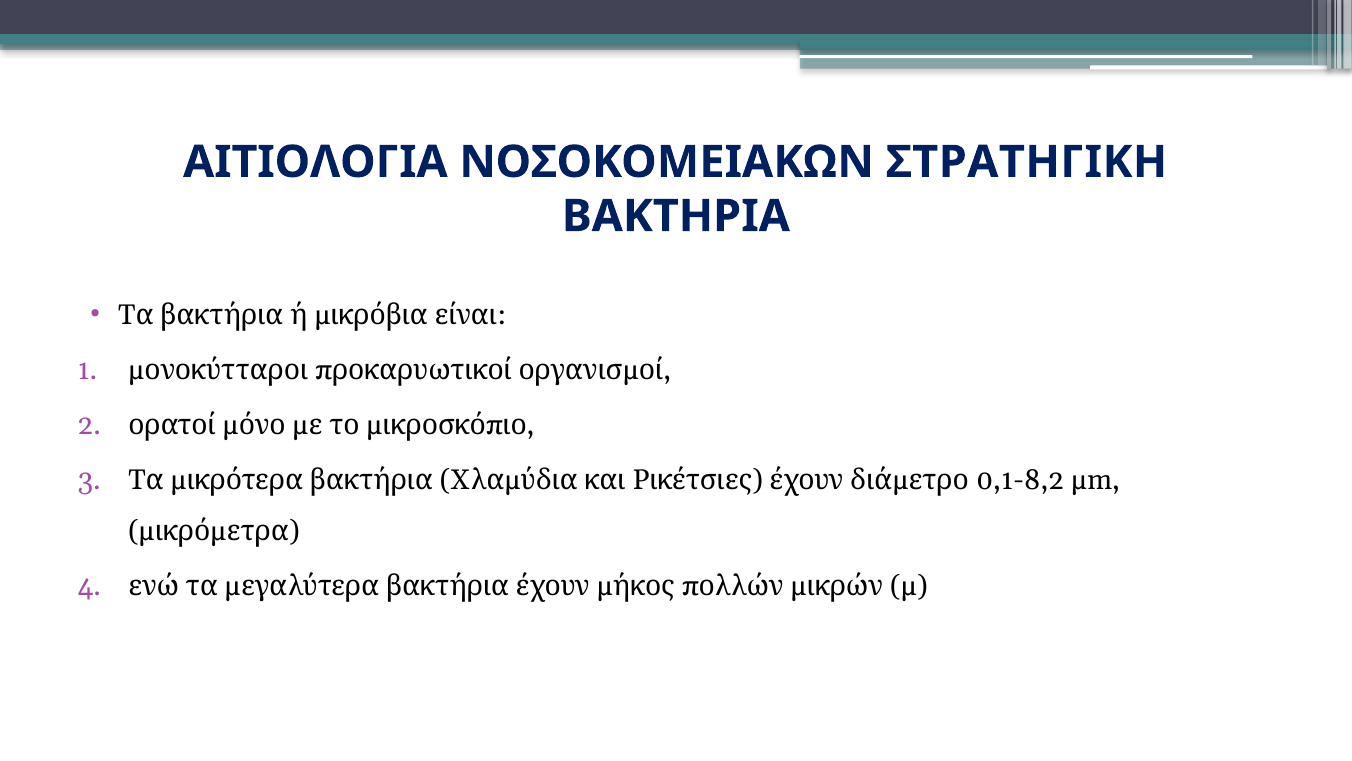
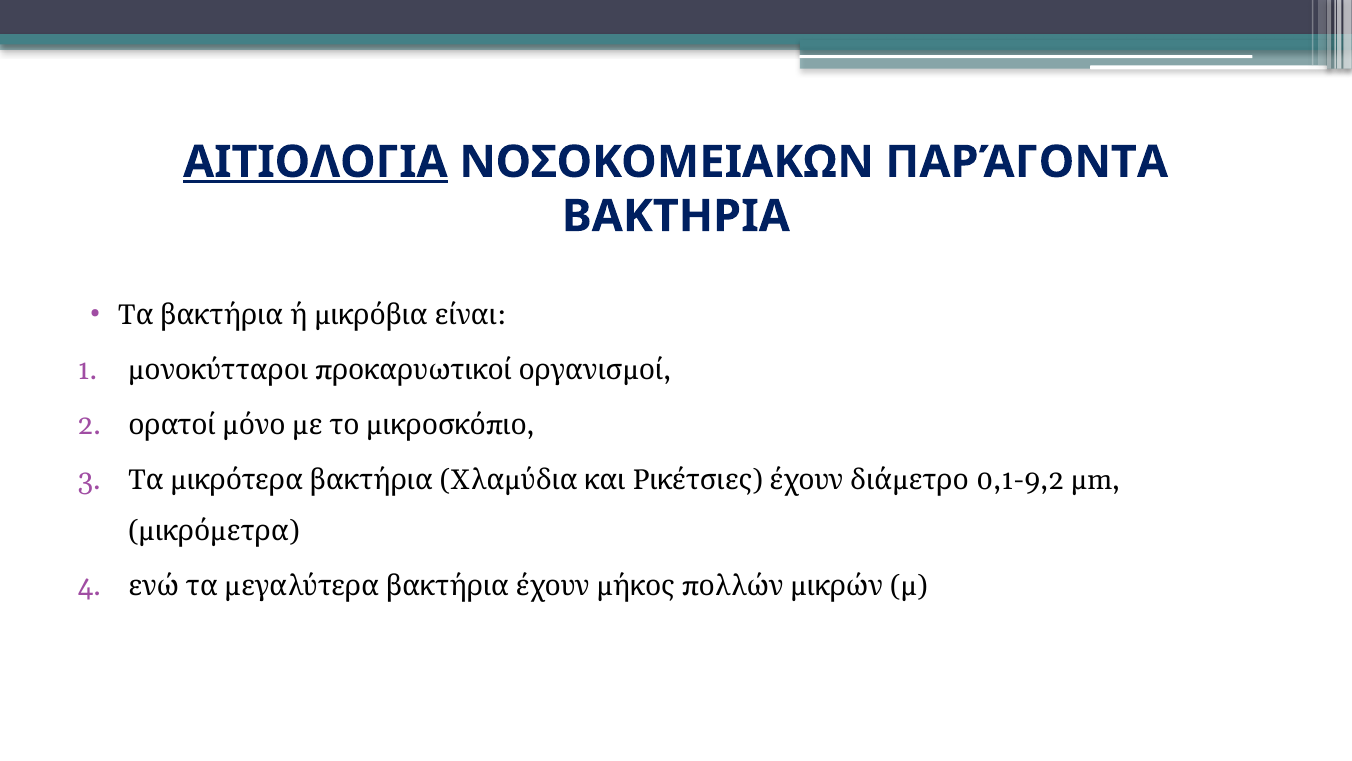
ΑΙΤΙΟΛΟΓΙΑ underline: none -> present
ΣΤΡΑΤΗΓΙΚΗ: ΣΤΡΑΤΗΓΙΚΗ -> ΠΑΡΆΓΟΝΤΑ
0,1-8,2: 0,1-8,2 -> 0,1-9,2
